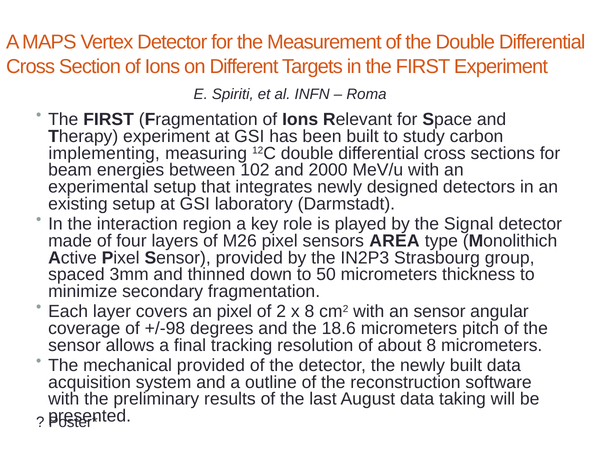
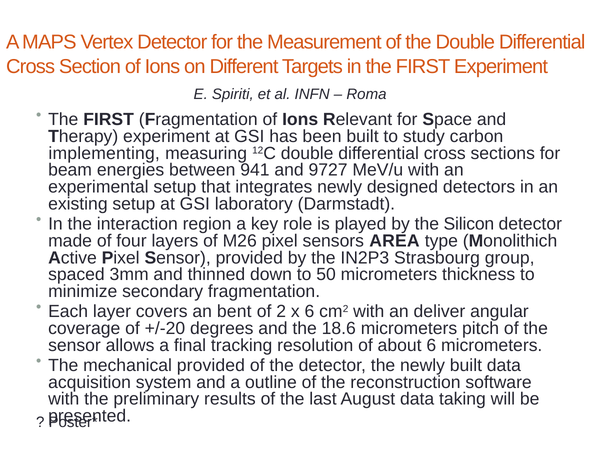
102: 102 -> 941
2000: 2000 -> 9727
Signal: Signal -> Silicon
an pixel: pixel -> bent
x 8: 8 -> 6
an sensor: sensor -> deliver
+/-98: +/-98 -> +/-20
about 8: 8 -> 6
